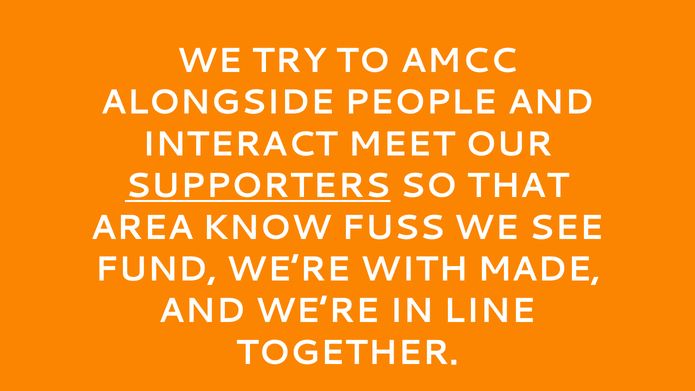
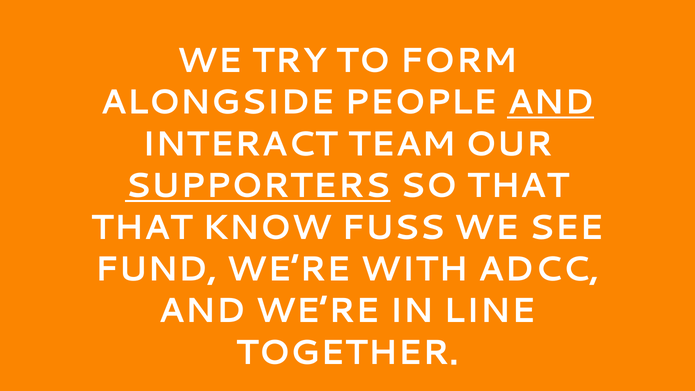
AMCC: AMCC -> FORM
AND at (551, 102) underline: none -> present
MEET: MEET -> TEAM
AREA at (142, 228): AREA -> THAT
MADE: MADE -> ADCC
